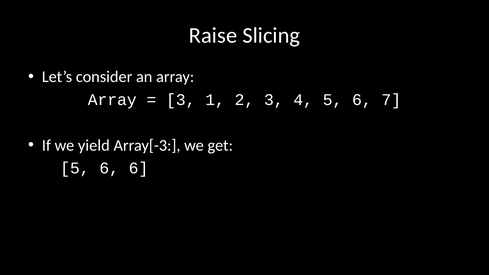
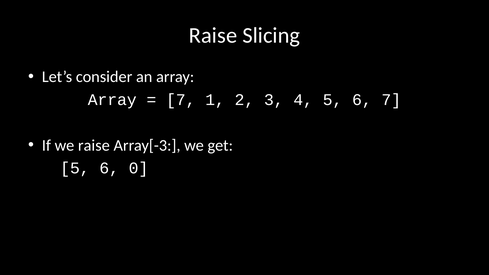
3 at (181, 100): 3 -> 7
we yield: yield -> raise
6 6: 6 -> 0
